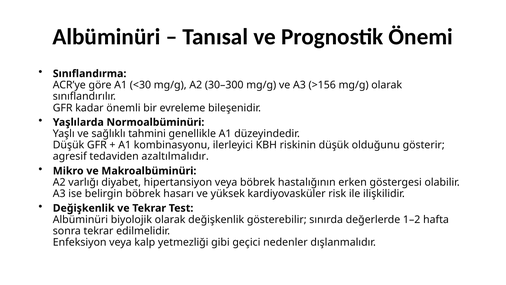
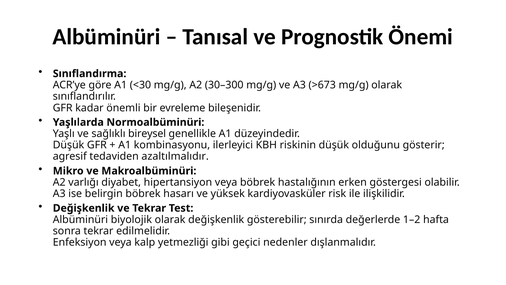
>156: >156 -> >673
tahmini: tahmini -> bireysel
